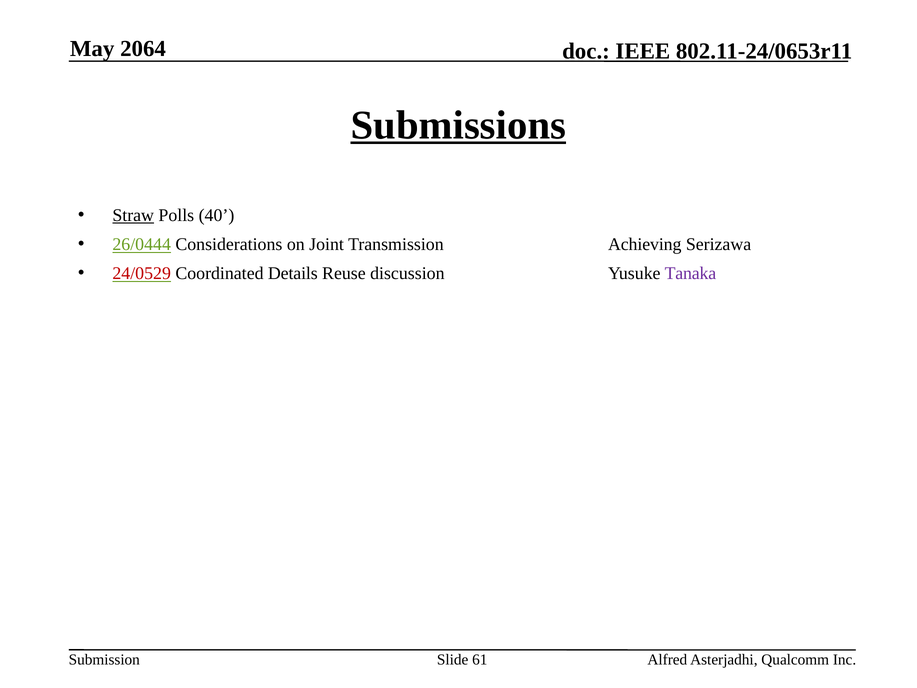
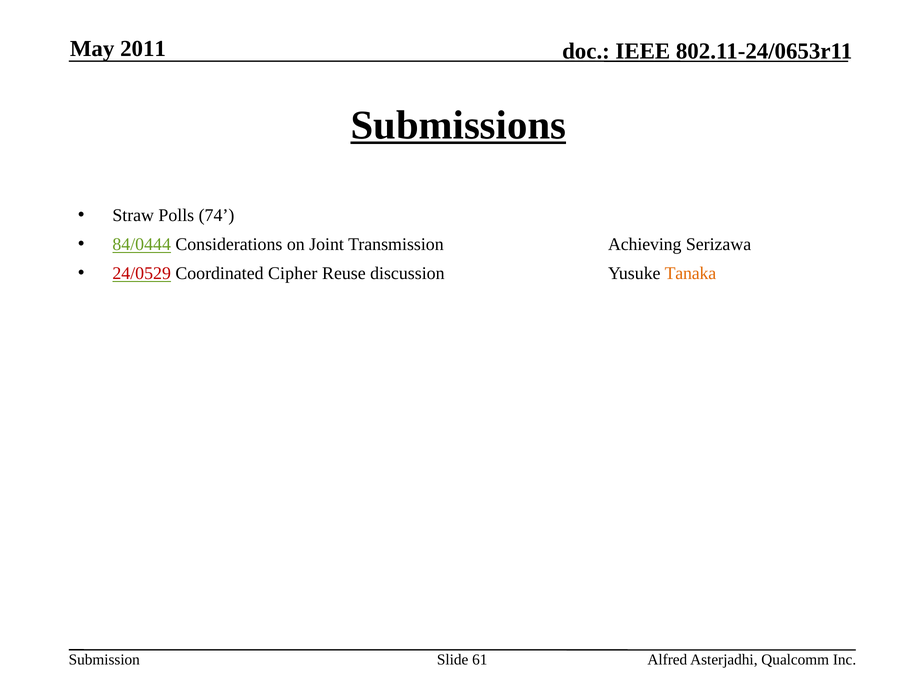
2064: 2064 -> 2011
Straw underline: present -> none
40: 40 -> 74
26/0444: 26/0444 -> 84/0444
Details: Details -> Cipher
Tanaka colour: purple -> orange
